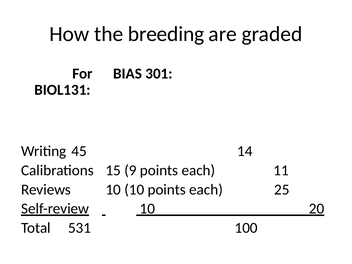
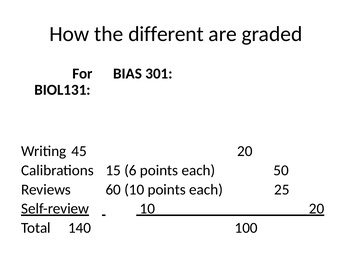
breeding: breeding -> different
45 14: 14 -> 20
9: 9 -> 6
11: 11 -> 50
Reviews 10: 10 -> 60
531: 531 -> 140
